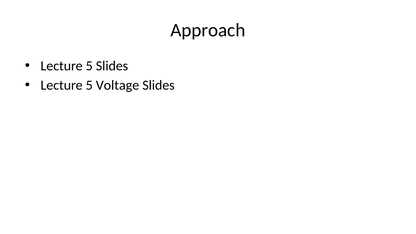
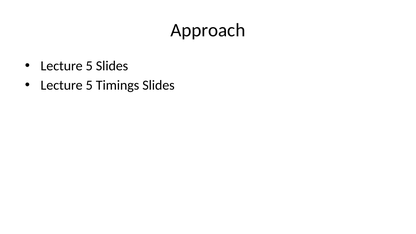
Voltage: Voltage -> Timings
